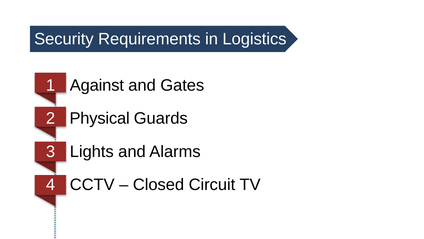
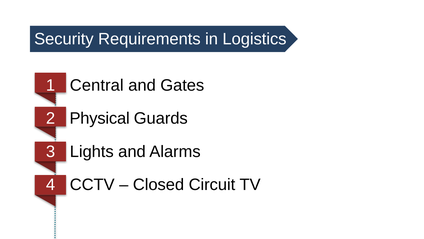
Against: Against -> Central
